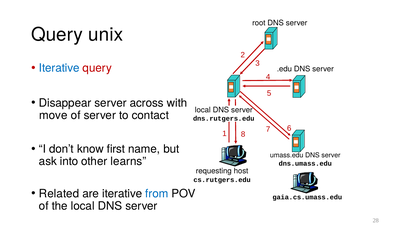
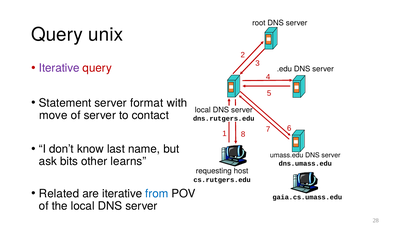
Iterative at (59, 68) colour: blue -> purple
Disappear: Disappear -> Statement
across: across -> format
first: first -> last
into: into -> bits
